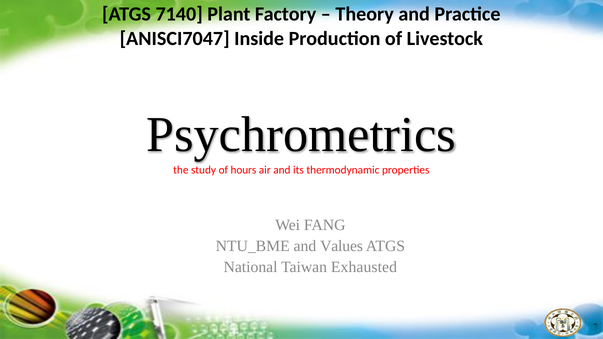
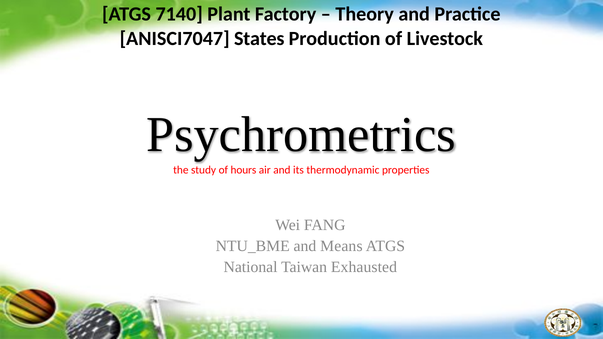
Inside: Inside -> States
Values: Values -> Means
